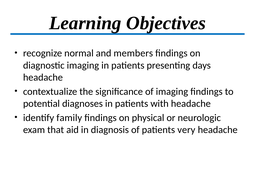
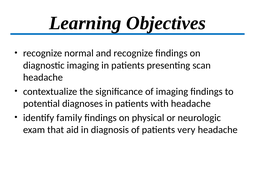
and members: members -> recognize
days: days -> scan
